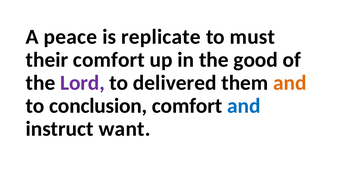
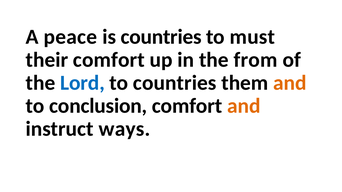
is replicate: replicate -> countries
good: good -> from
Lord colour: purple -> blue
to delivered: delivered -> countries
and at (244, 106) colour: blue -> orange
want: want -> ways
